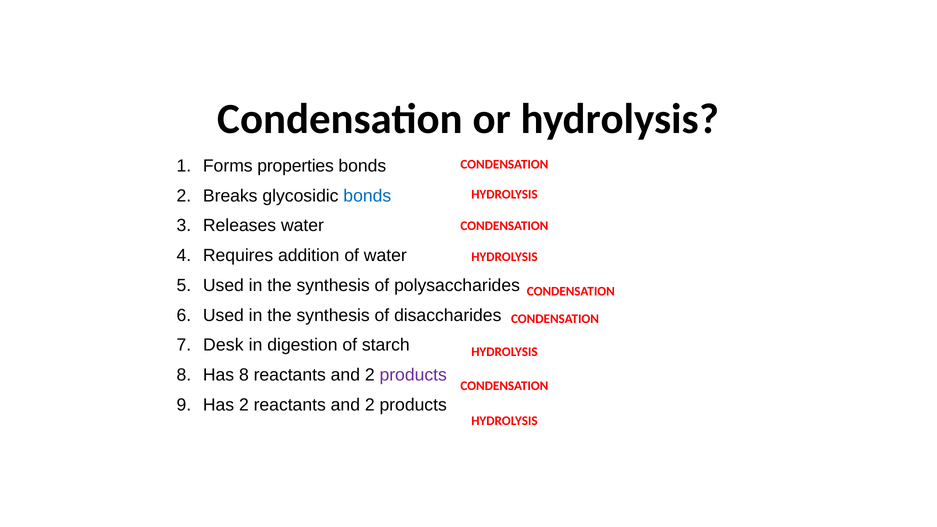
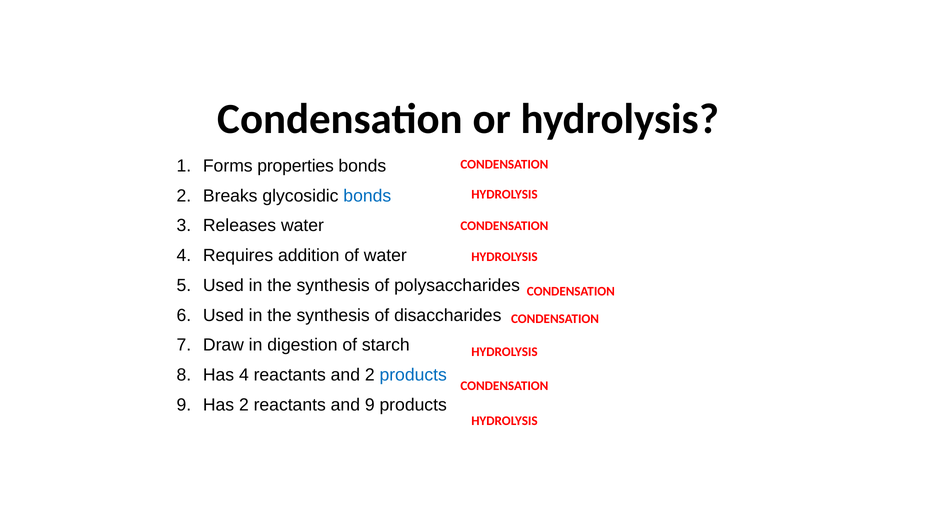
Desk: Desk -> Draw
Has 8: 8 -> 4
products at (413, 375) colour: purple -> blue
2 reactants and 2: 2 -> 9
